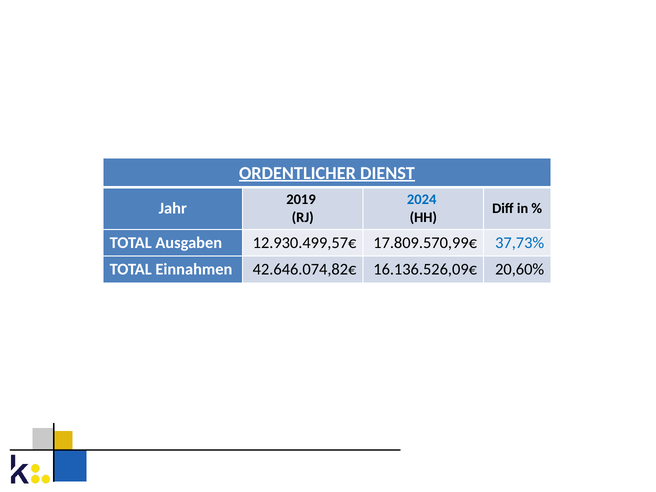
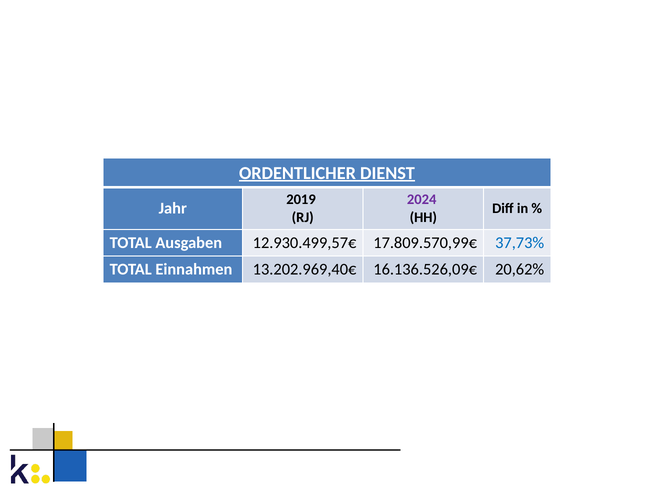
2024 colour: blue -> purple
42.646.074,82€: 42.646.074,82€ -> 13.202.969,40€
20,60%: 20,60% -> 20,62%
